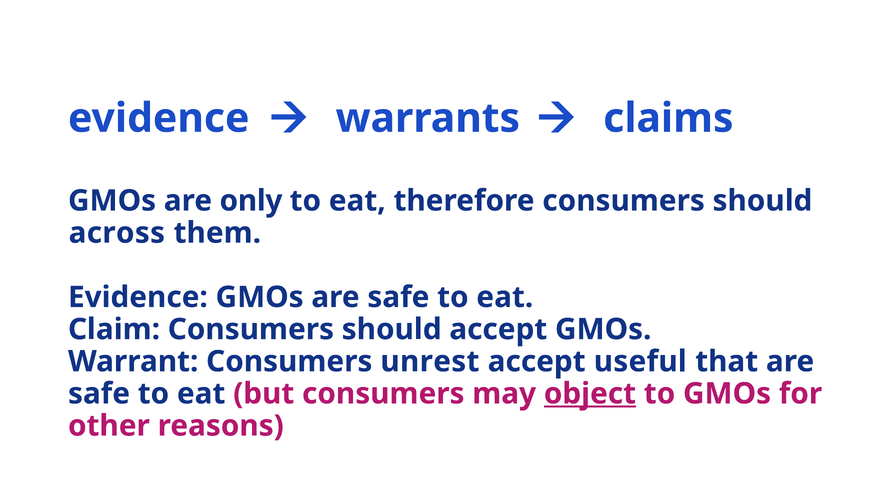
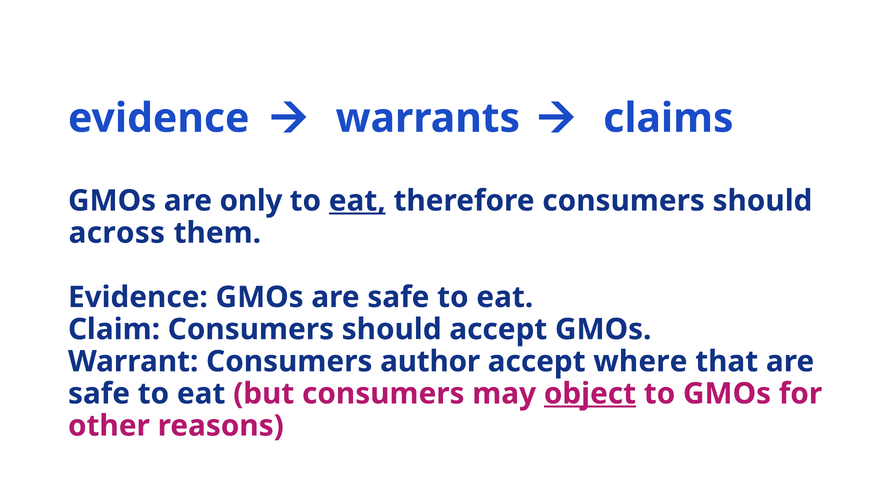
eat at (357, 201) underline: none -> present
unrest: unrest -> author
useful: useful -> where
